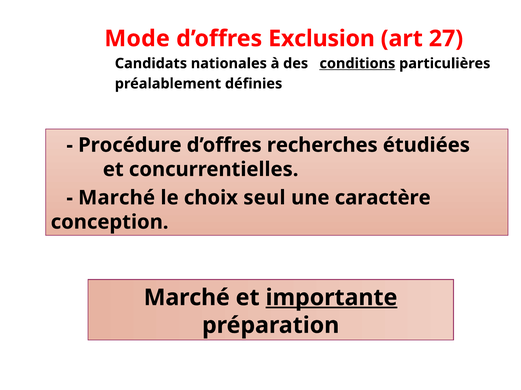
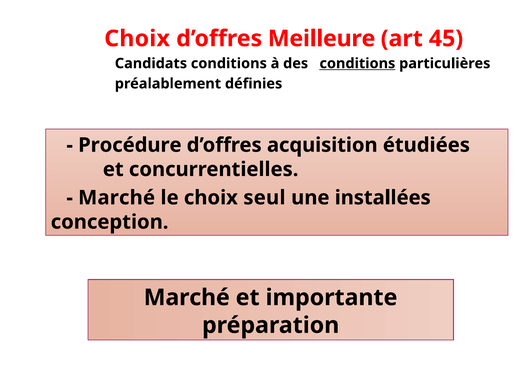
Mode at (137, 39): Mode -> Choix
Exclusion: Exclusion -> Meilleure
27: 27 -> 45
Candidats nationales: nationales -> conditions
recherches: recherches -> acquisition
caractère: caractère -> installées
importante underline: present -> none
